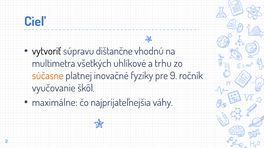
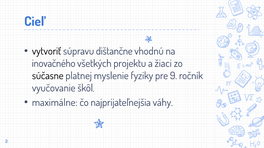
multimetra: multimetra -> inovačného
uhlíkové: uhlíkové -> projektu
trhu: trhu -> žiaci
súčasne colour: orange -> black
inovačné: inovačné -> myslenie
